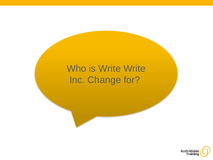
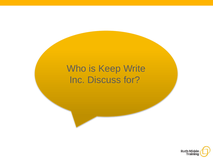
is Write: Write -> Keep
Change: Change -> Discuss
